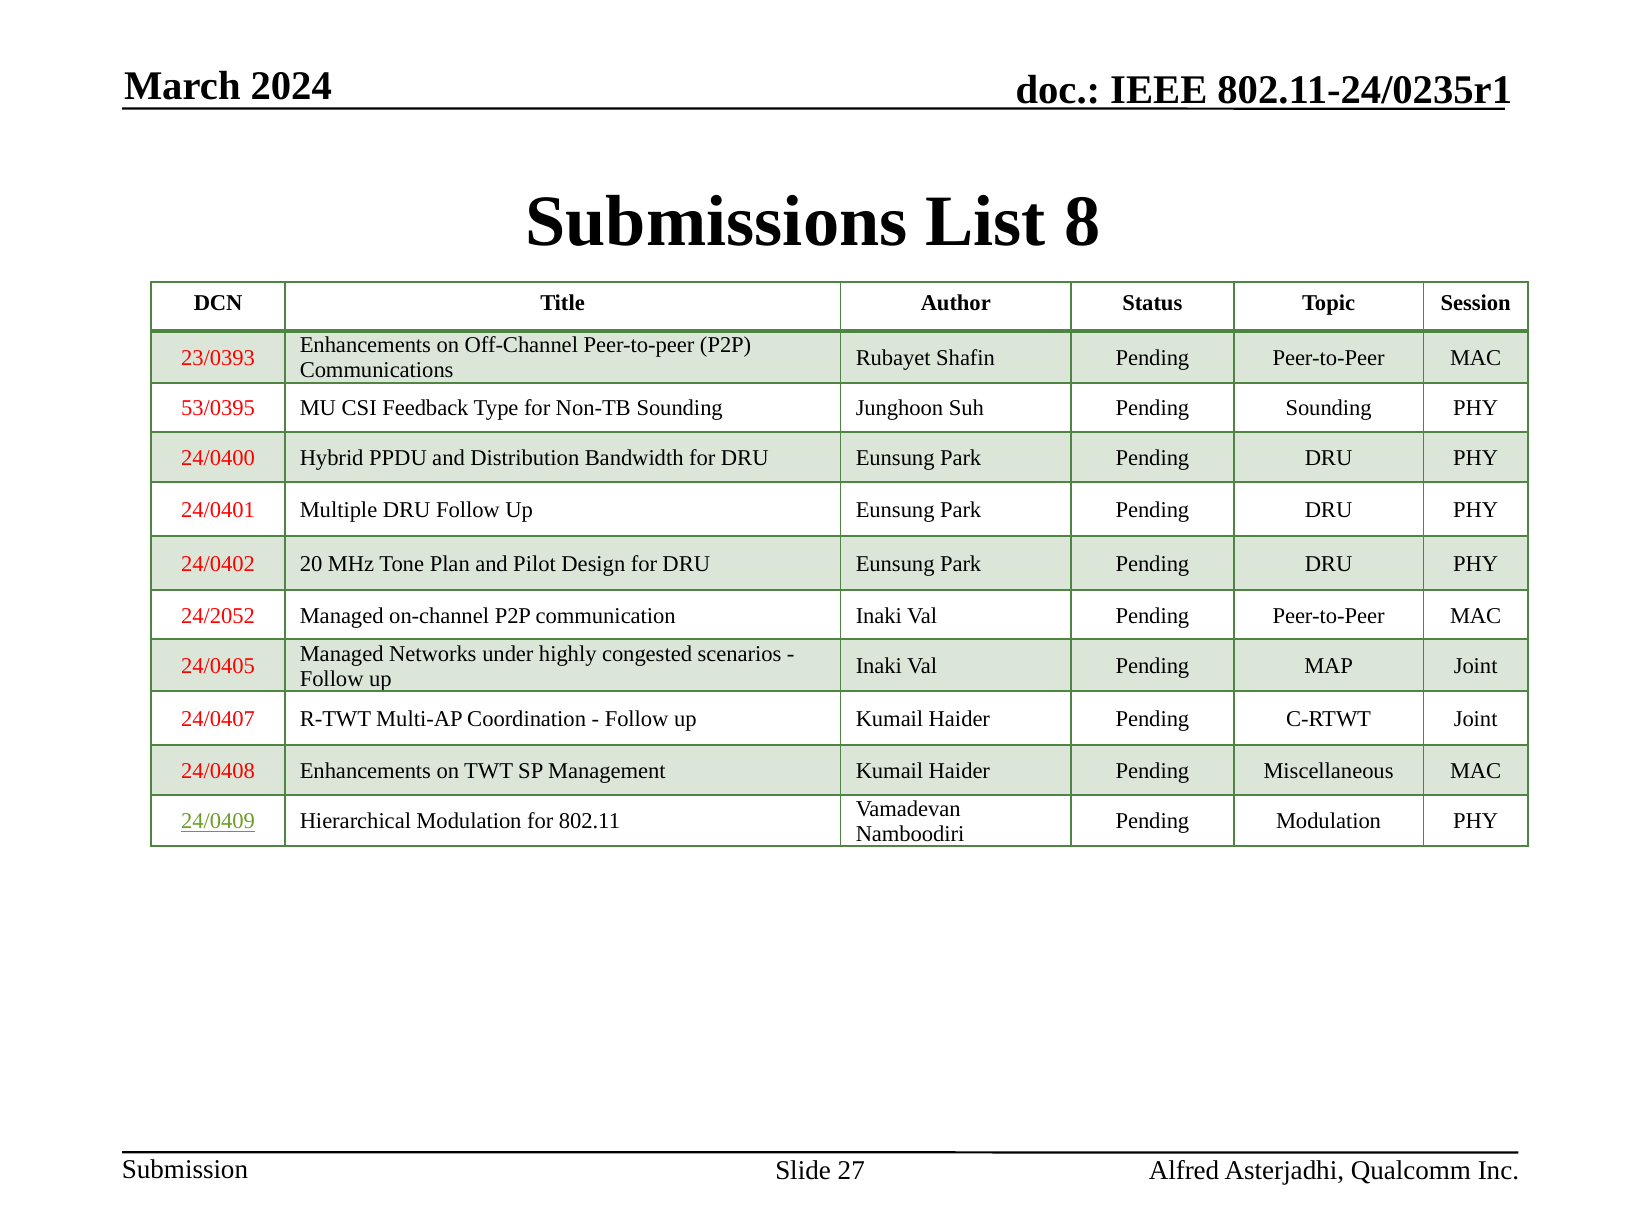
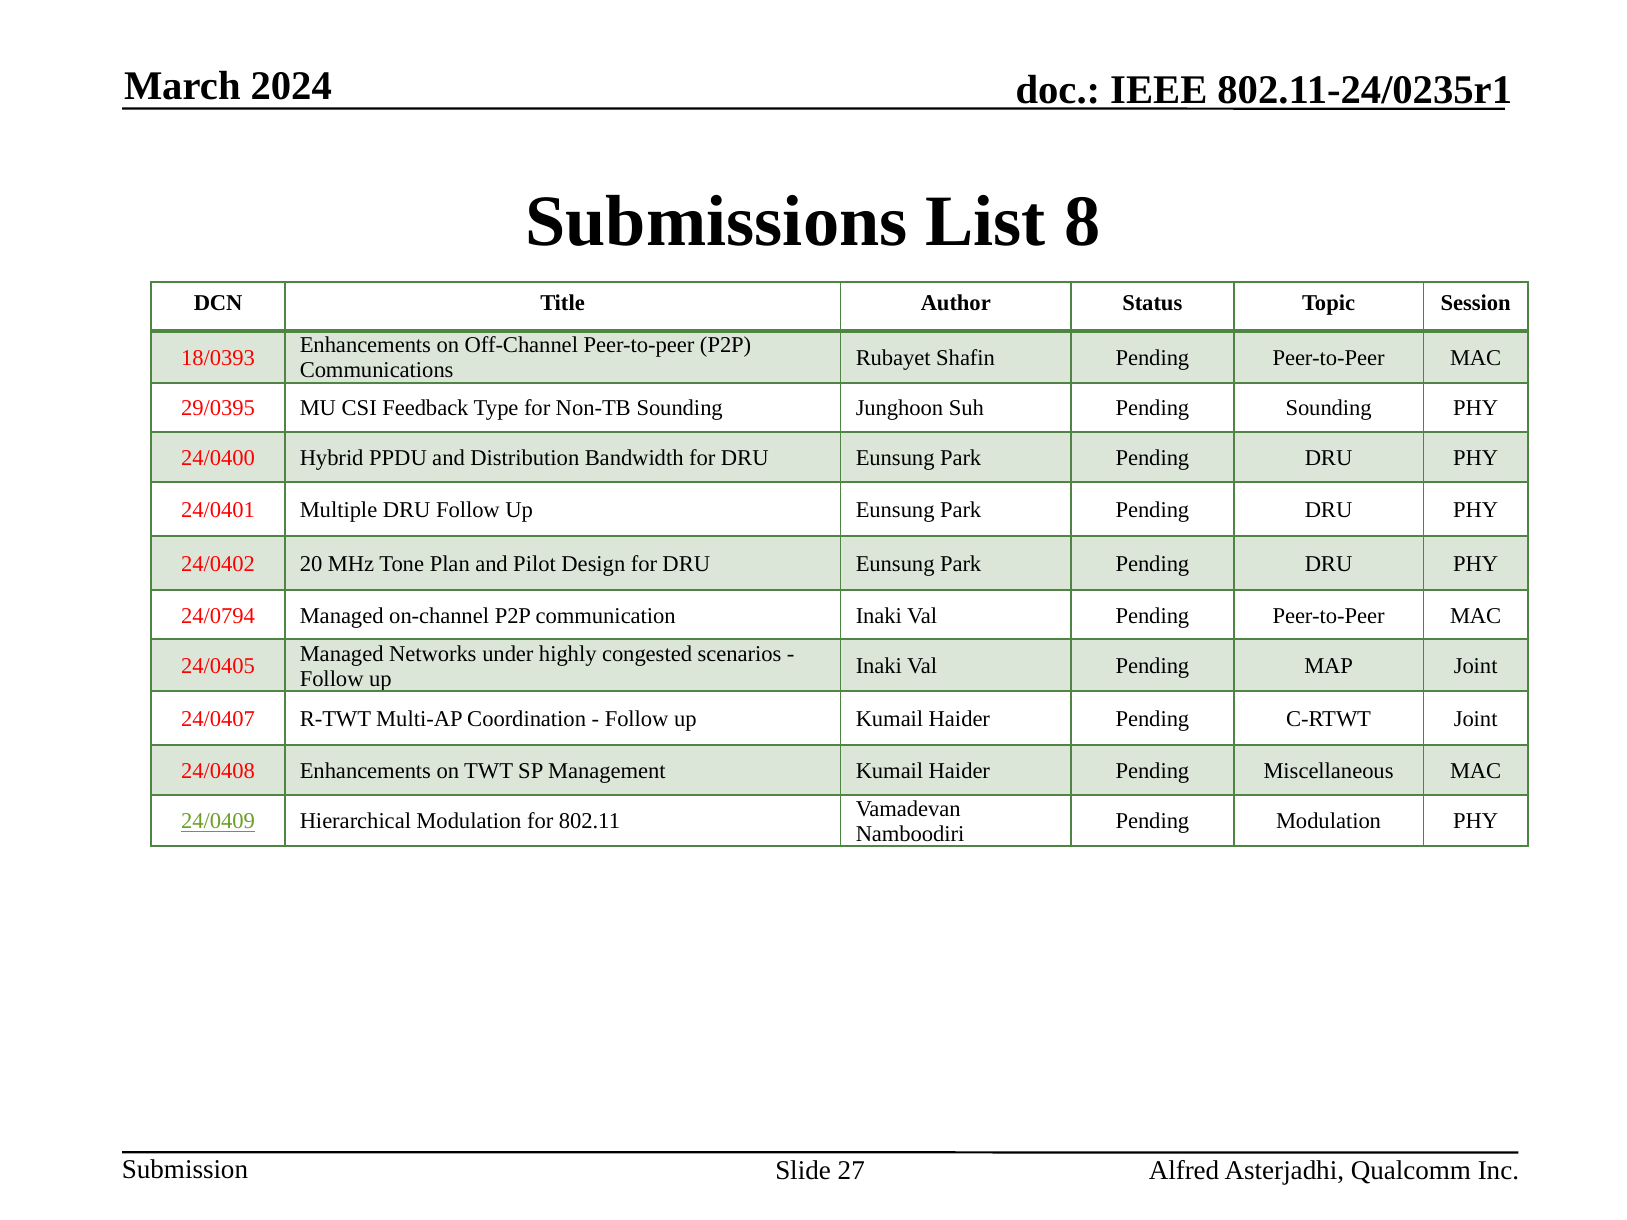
23/0393: 23/0393 -> 18/0393
53/0395: 53/0395 -> 29/0395
24/2052: 24/2052 -> 24/0794
